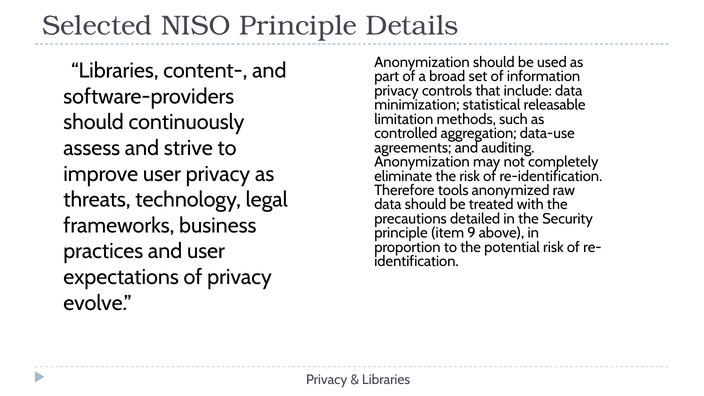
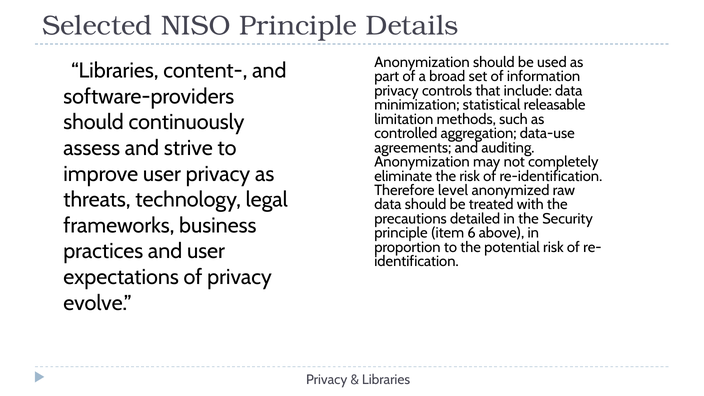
tools: tools -> level
9: 9 -> 6
